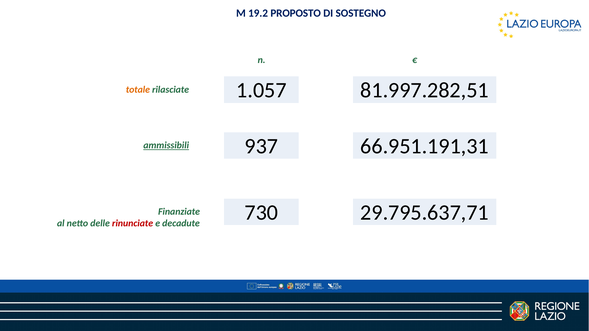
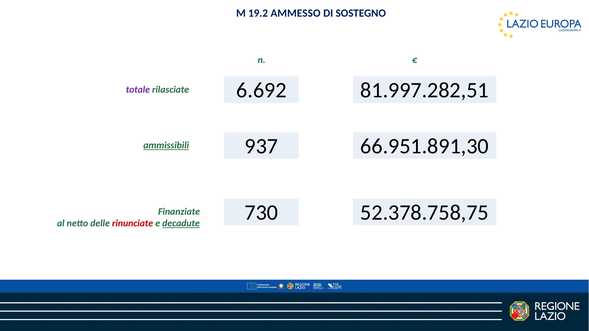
PROPOSTO: PROPOSTO -> AMMESSO
totale colour: orange -> purple
1.057: 1.057 -> 6.692
66.951.191,31: 66.951.191,31 -> 66.951.891,30
decadute underline: none -> present
29.795.637,71: 29.795.637,71 -> 52.378.758,75
